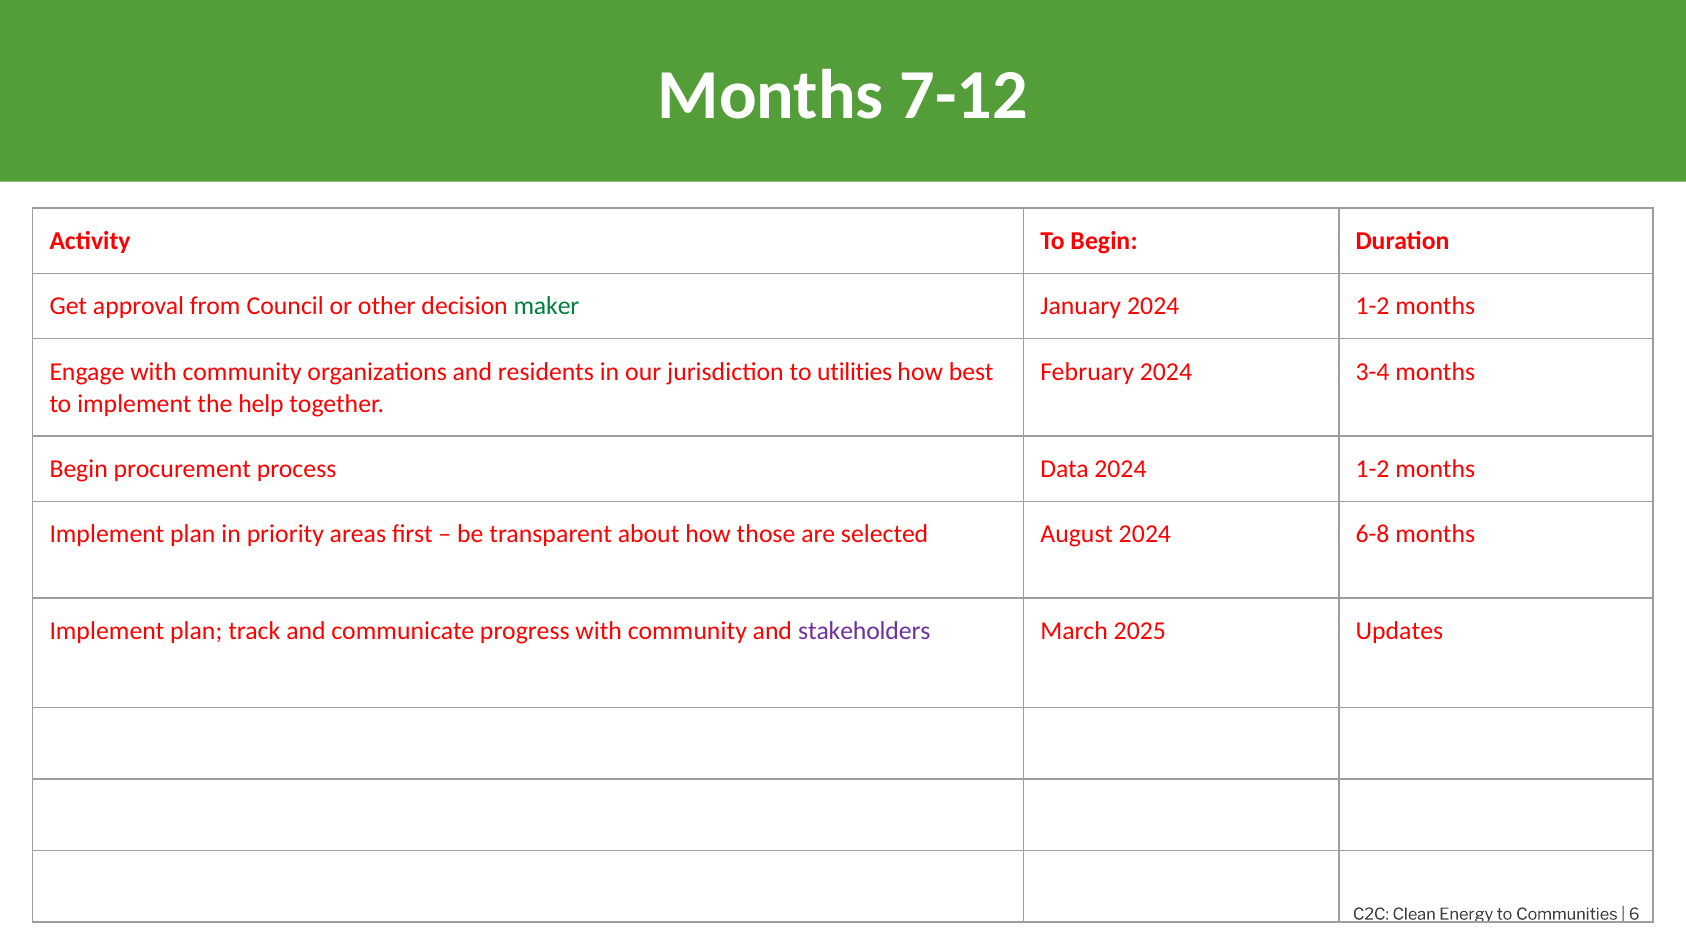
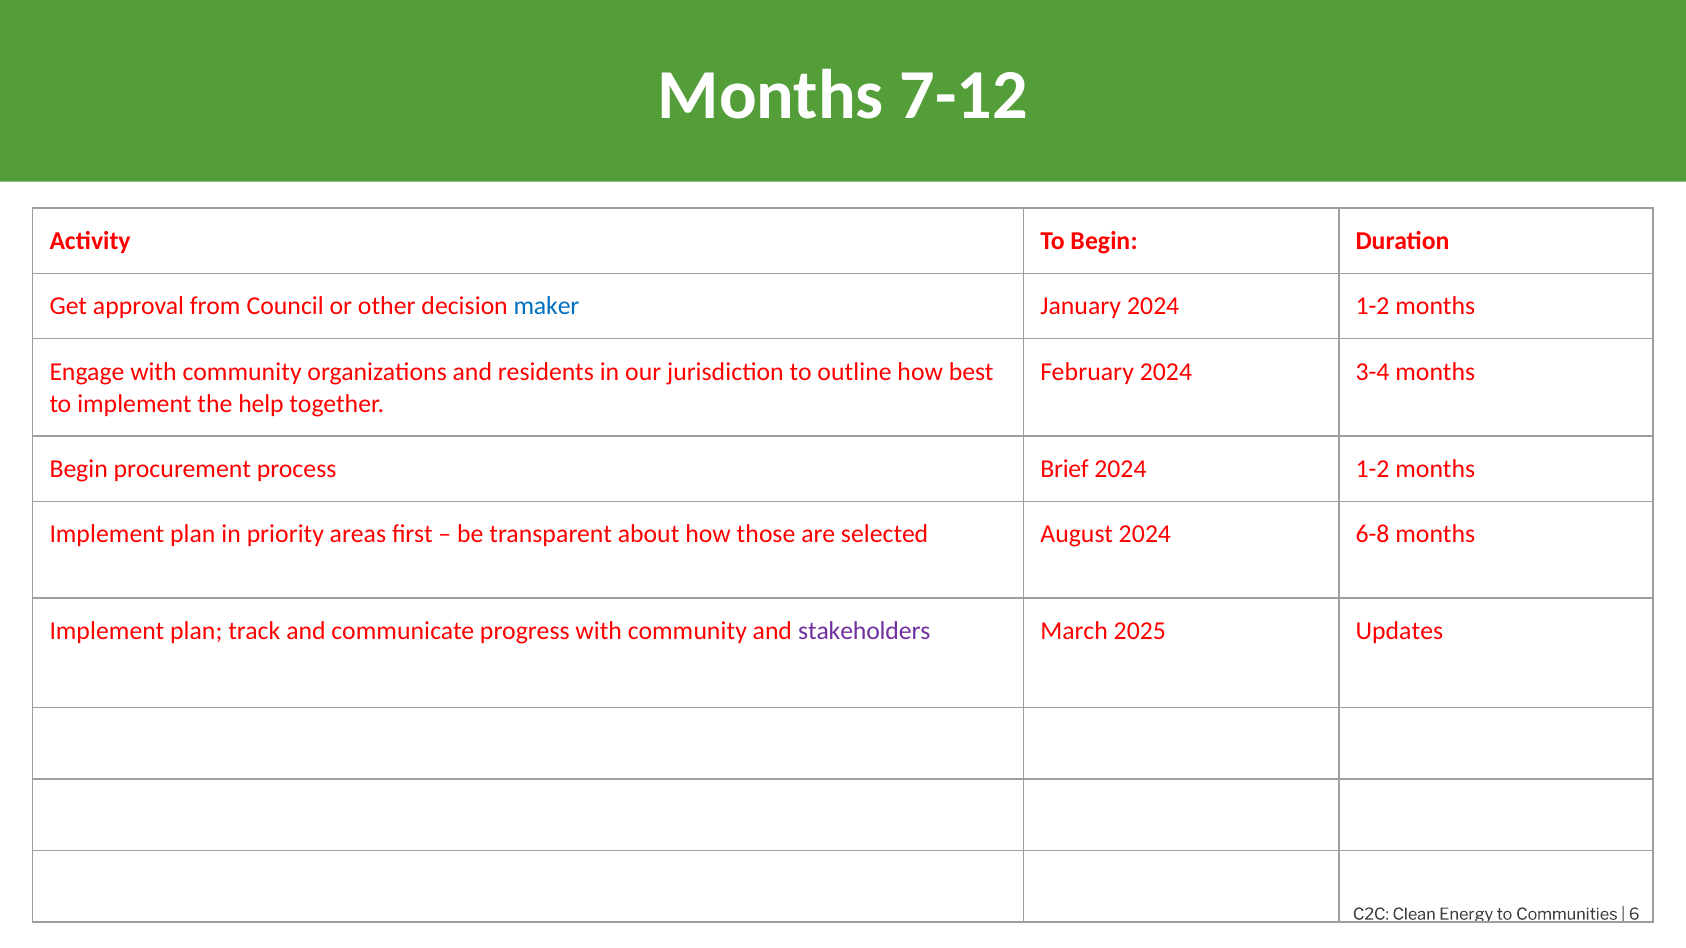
maker colour: green -> blue
utilities: utilities -> outline
Data: Data -> Brief
